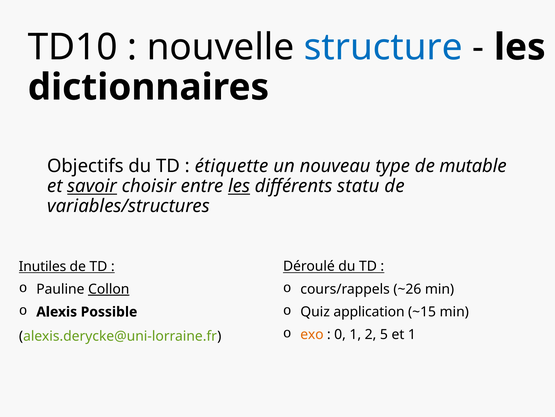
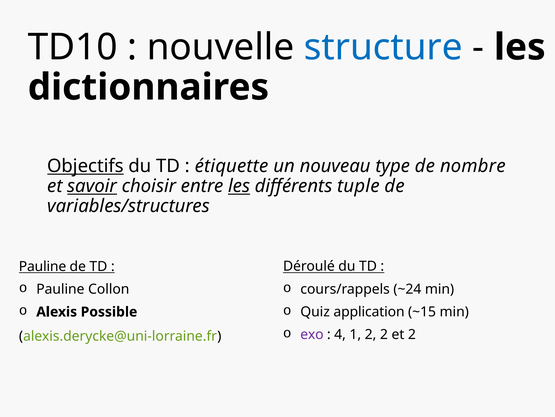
Objectifs underline: none -> present
mutable: mutable -> nombre
statu: statu -> tuple
Inutiles at (43, 266): Inutiles -> Pauline
~26: ~26 -> ~24
Collon underline: present -> none
exo colour: orange -> purple
0: 0 -> 4
2 5: 5 -> 2
et 1: 1 -> 2
